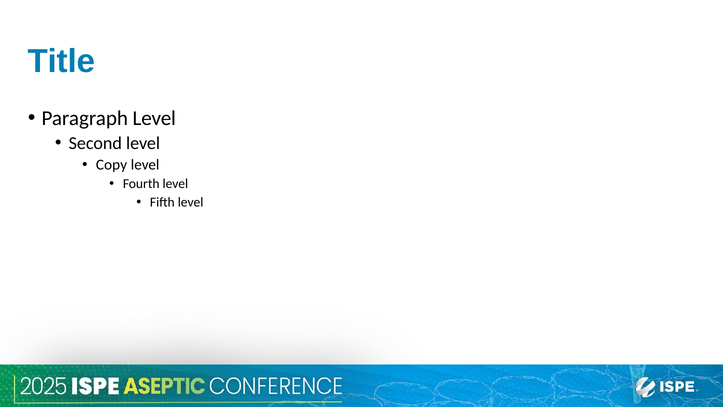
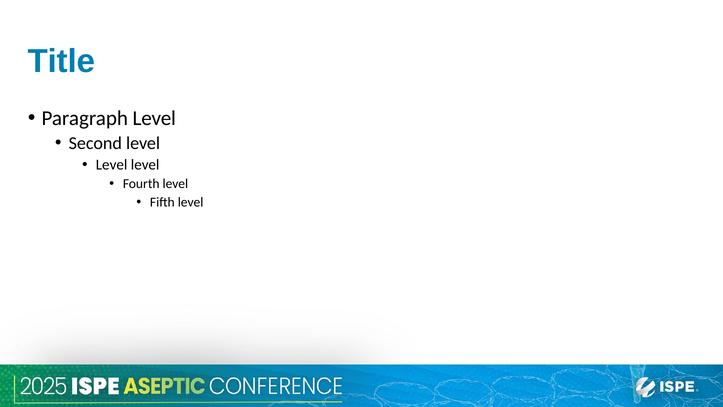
Copy at (112, 165): Copy -> Level
